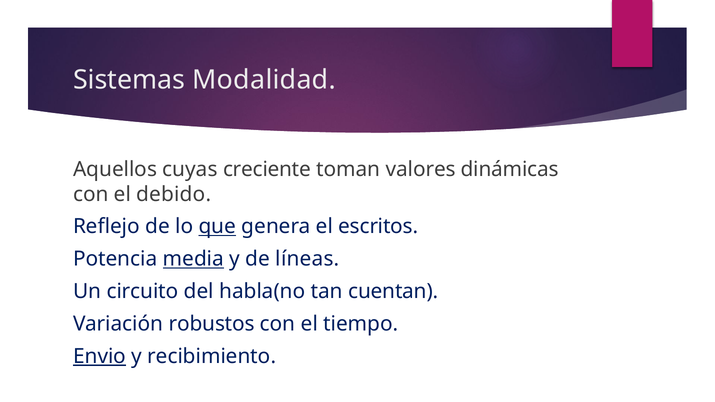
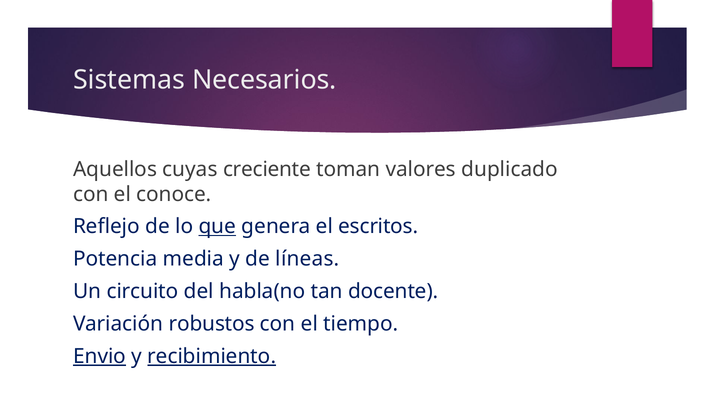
Modalidad: Modalidad -> Necesarios
dinámicas: dinámicas -> duplicado
debido: debido -> conoce
media underline: present -> none
cuentan: cuentan -> docente
recibimiento underline: none -> present
